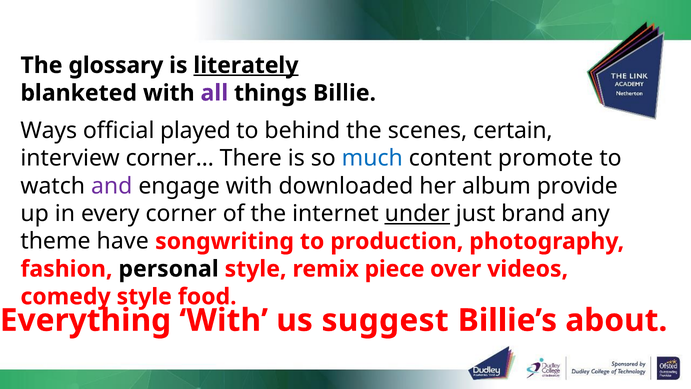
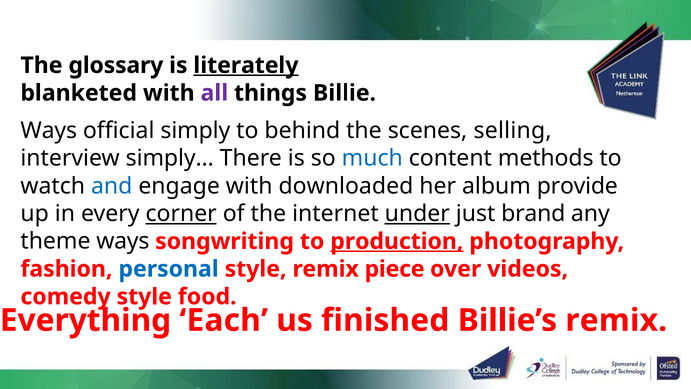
played: played -> simply
certain: certain -> selling
corner…: corner… -> simply…
promote: promote -> methods
and colour: purple -> blue
corner underline: none -> present
theme have: have -> ways
production underline: none -> present
personal colour: black -> blue
Everything With: With -> Each
suggest: suggest -> finished
Billie’s about: about -> remix
